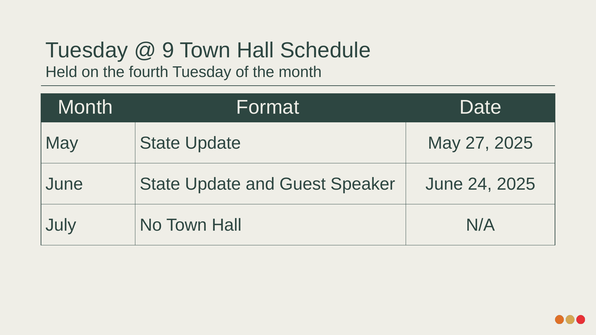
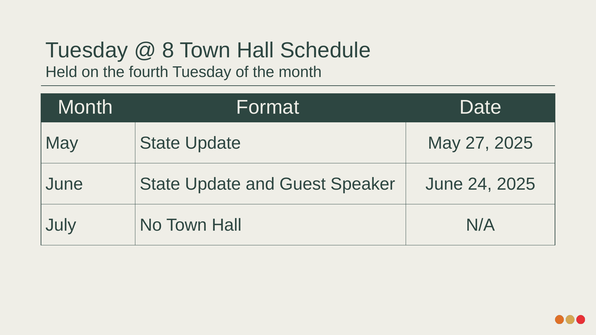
9: 9 -> 8
